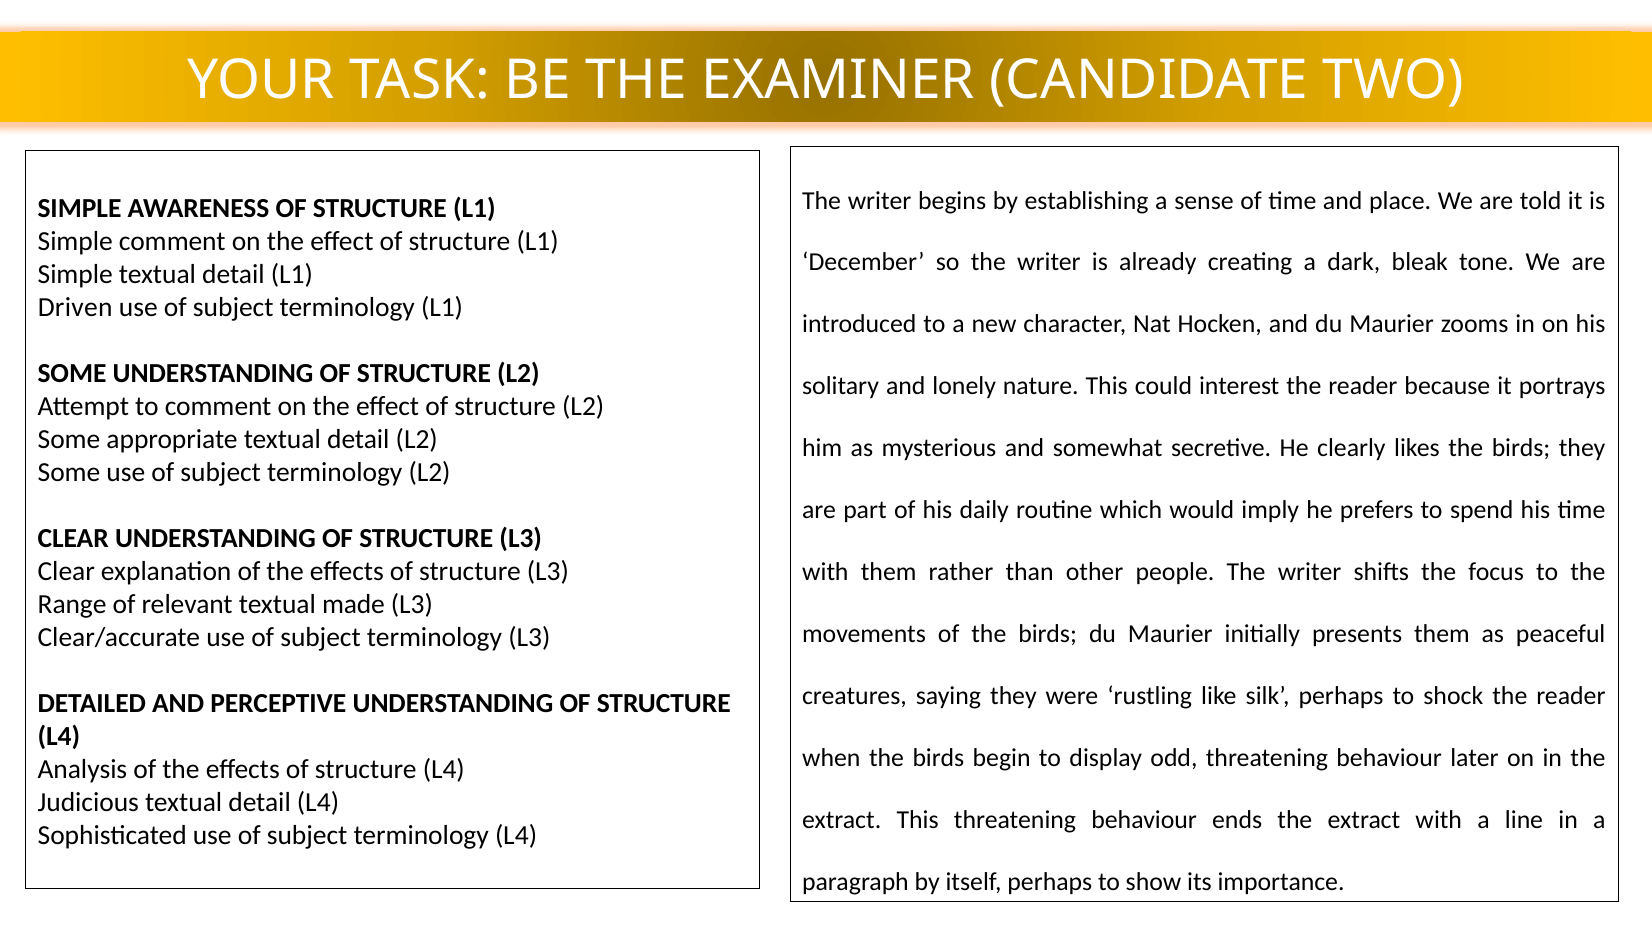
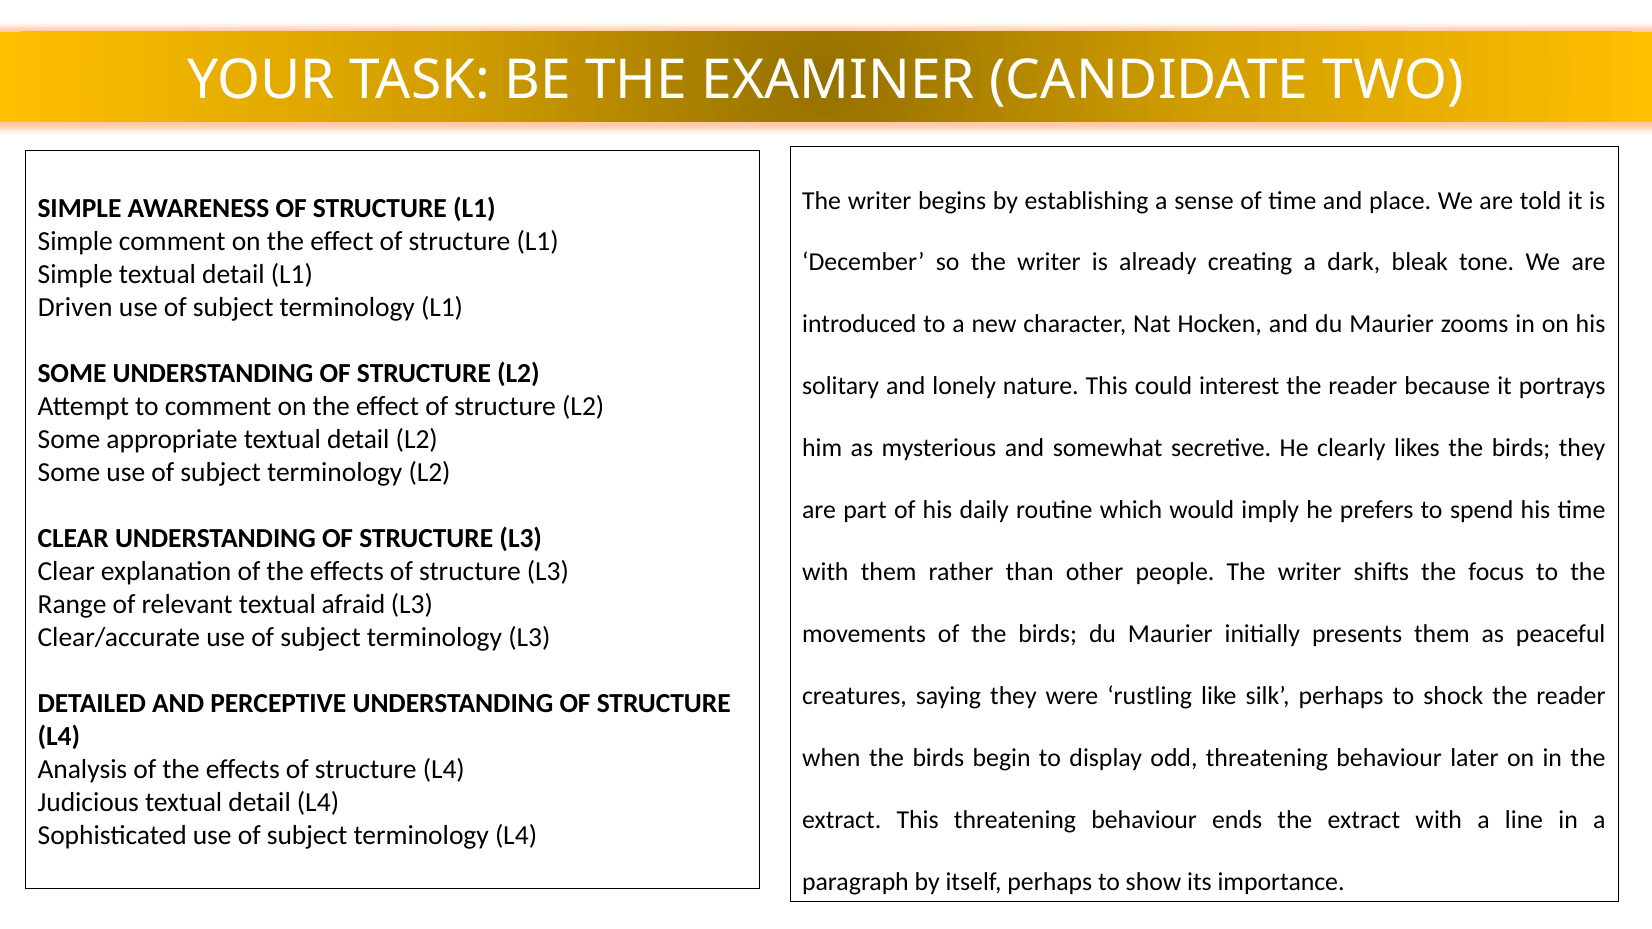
made: made -> afraid
